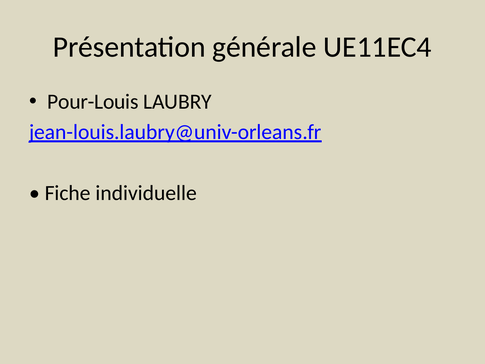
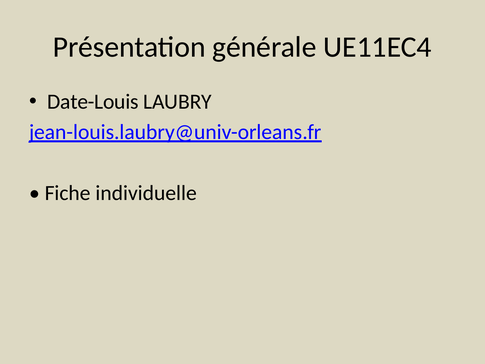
Pour-Louis: Pour-Louis -> Date-Louis
